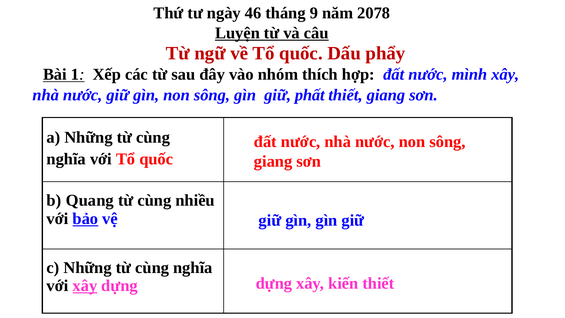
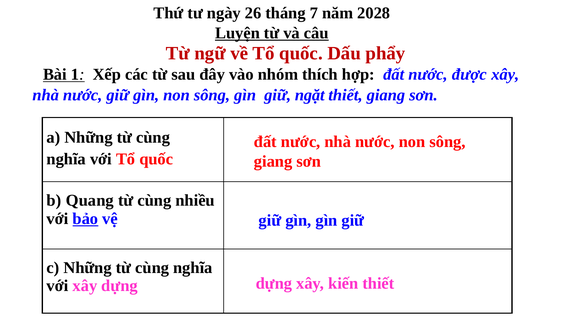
46: 46 -> 26
9: 9 -> 7
2078: 2078 -> 2028
nước mình: mình -> được
phất: phất -> ngặt
xây at (85, 286) underline: present -> none
